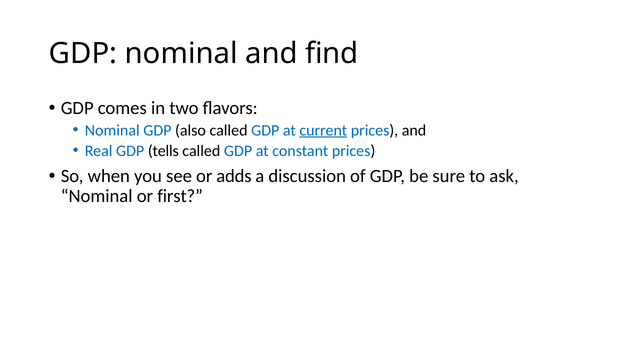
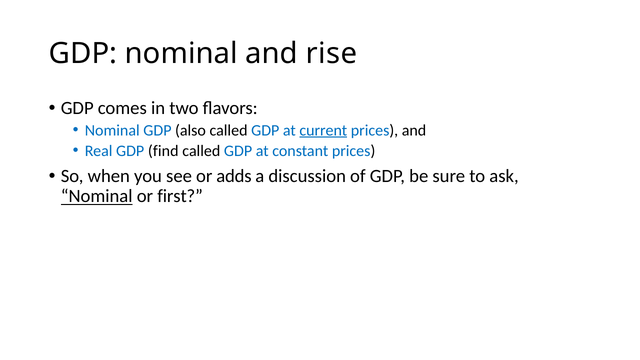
find: find -> rise
tells: tells -> find
Nominal at (97, 196) underline: none -> present
